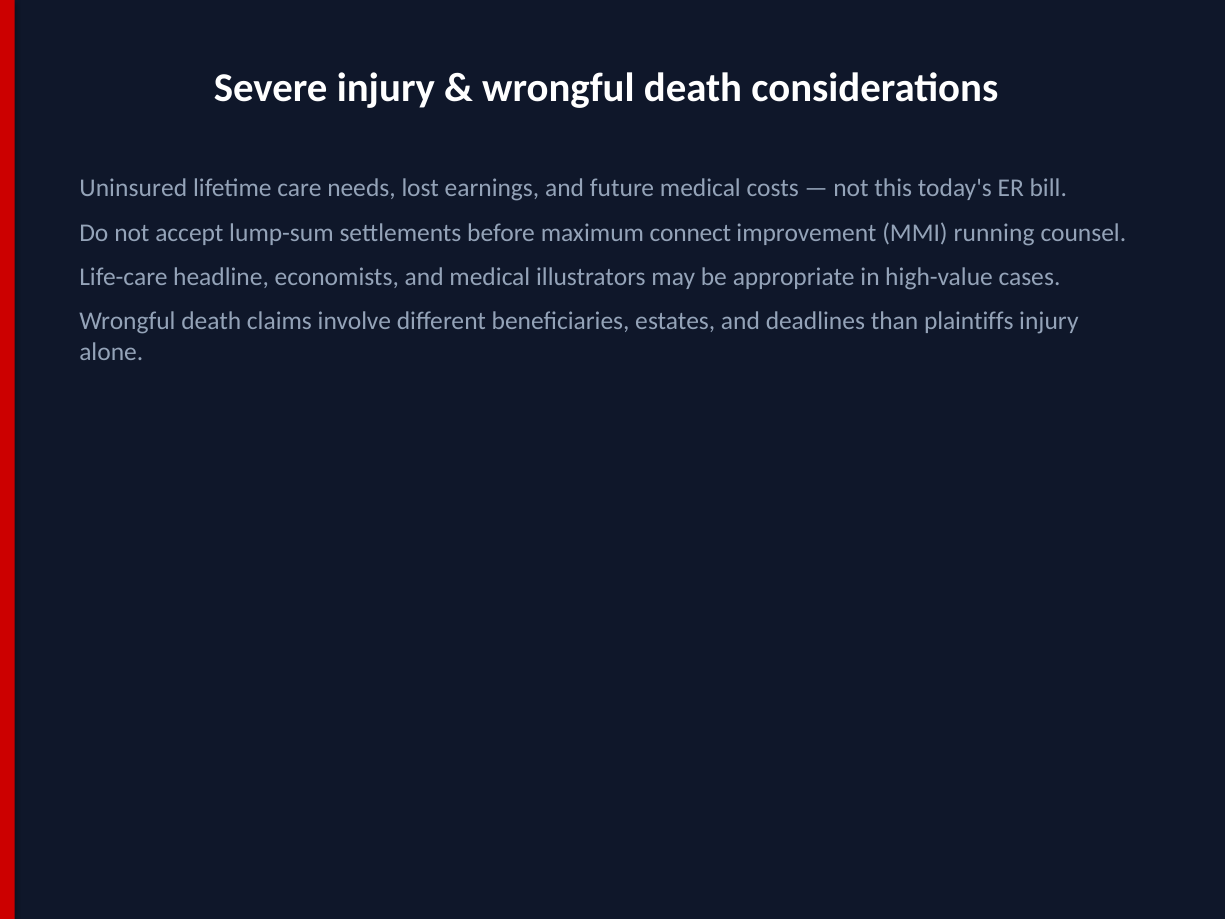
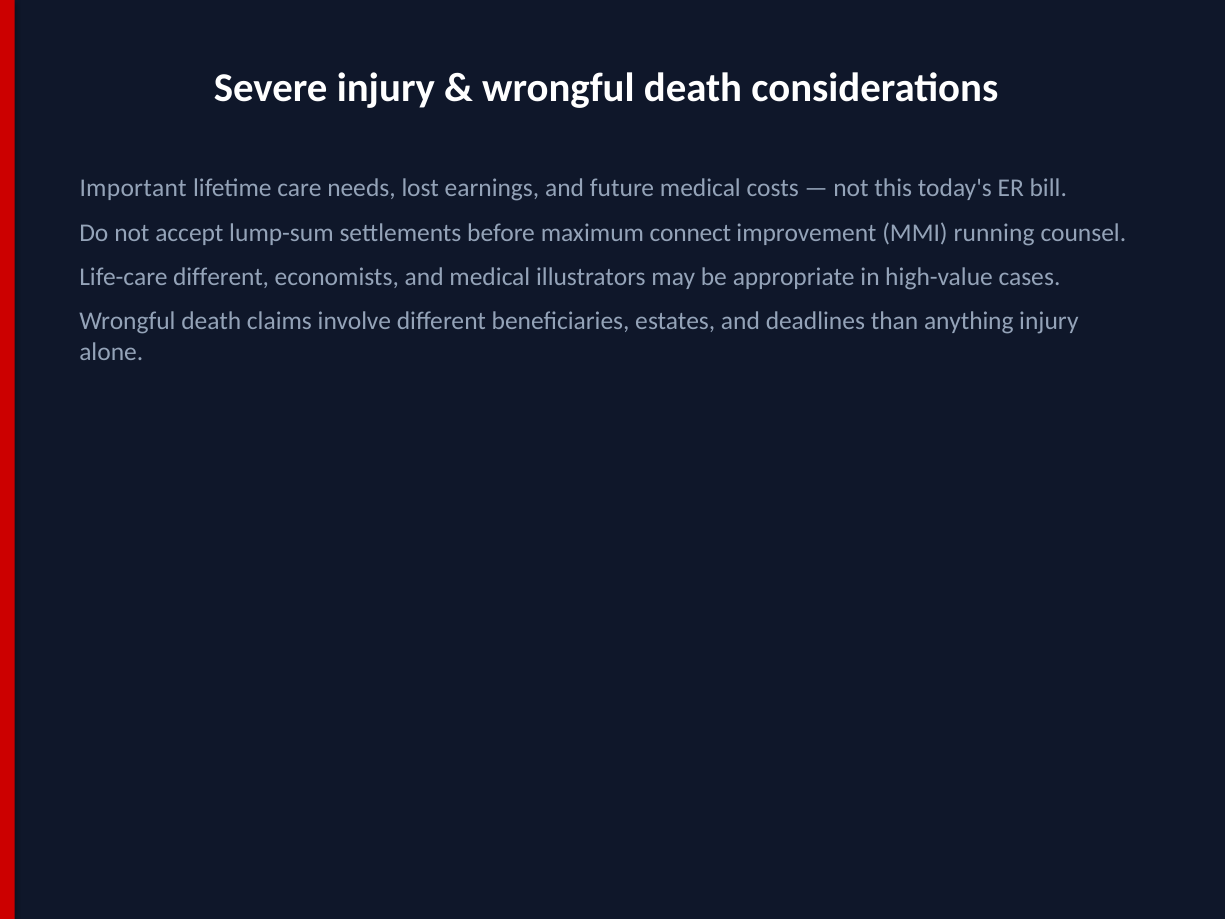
Uninsured: Uninsured -> Important
Life-care headline: headline -> different
plaintiffs: plaintiffs -> anything
